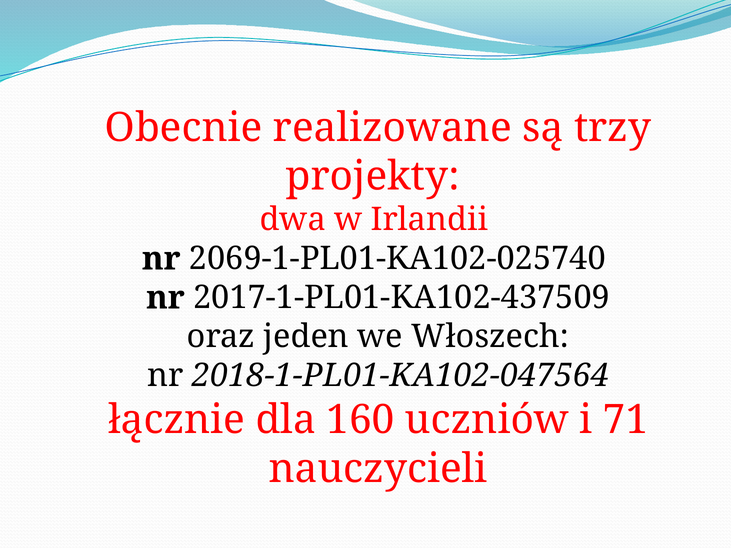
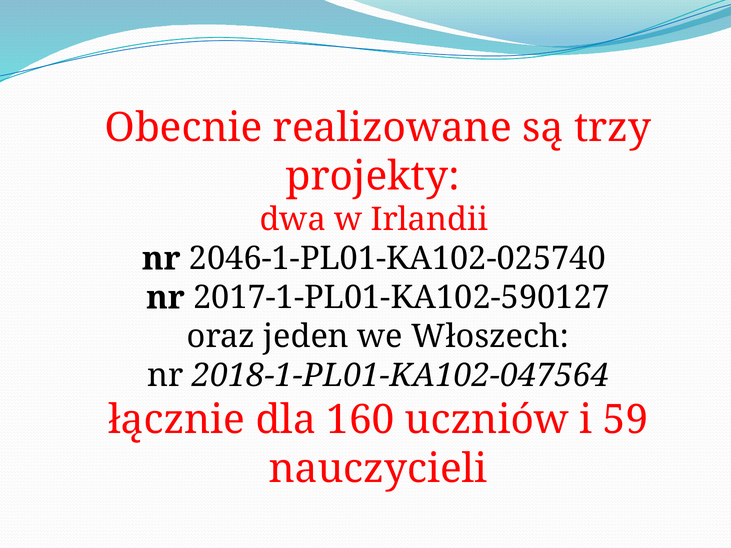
2069-1-PL01-KA102-025740: 2069-1-PL01-KA102-025740 -> 2046-1-PL01-KA102-025740
2017-1-PL01-KA102-437509: 2017-1-PL01-KA102-437509 -> 2017-1-PL01-KA102-590127
71: 71 -> 59
